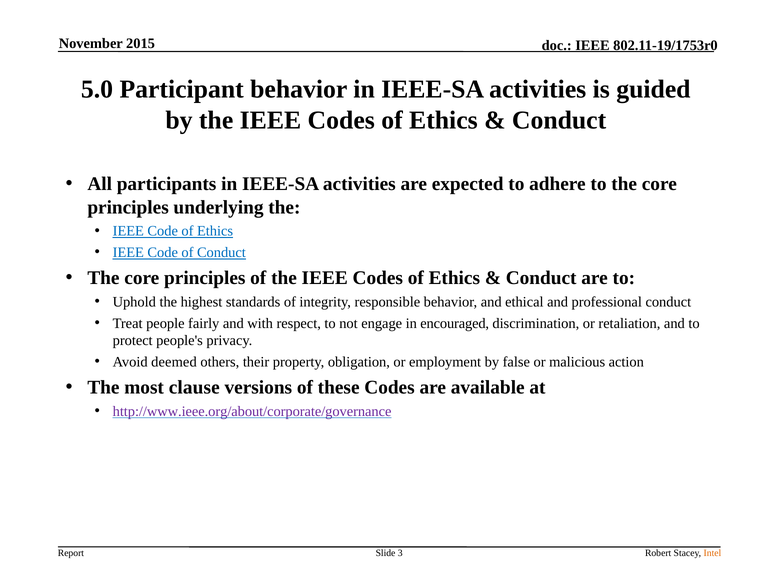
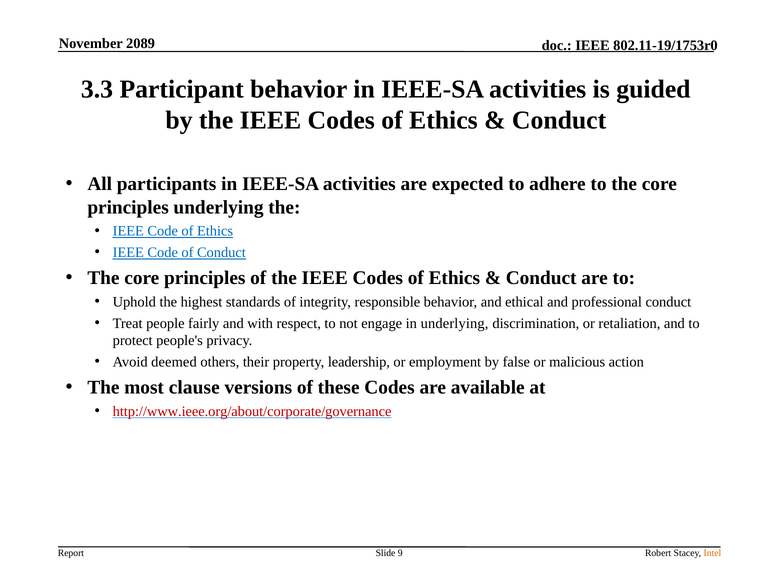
2015: 2015 -> 2089
5.0: 5.0 -> 3.3
in encouraged: encouraged -> underlying
obligation: obligation -> leadership
http://www.ieee.org/about/corporate/governance colour: purple -> red
3: 3 -> 9
